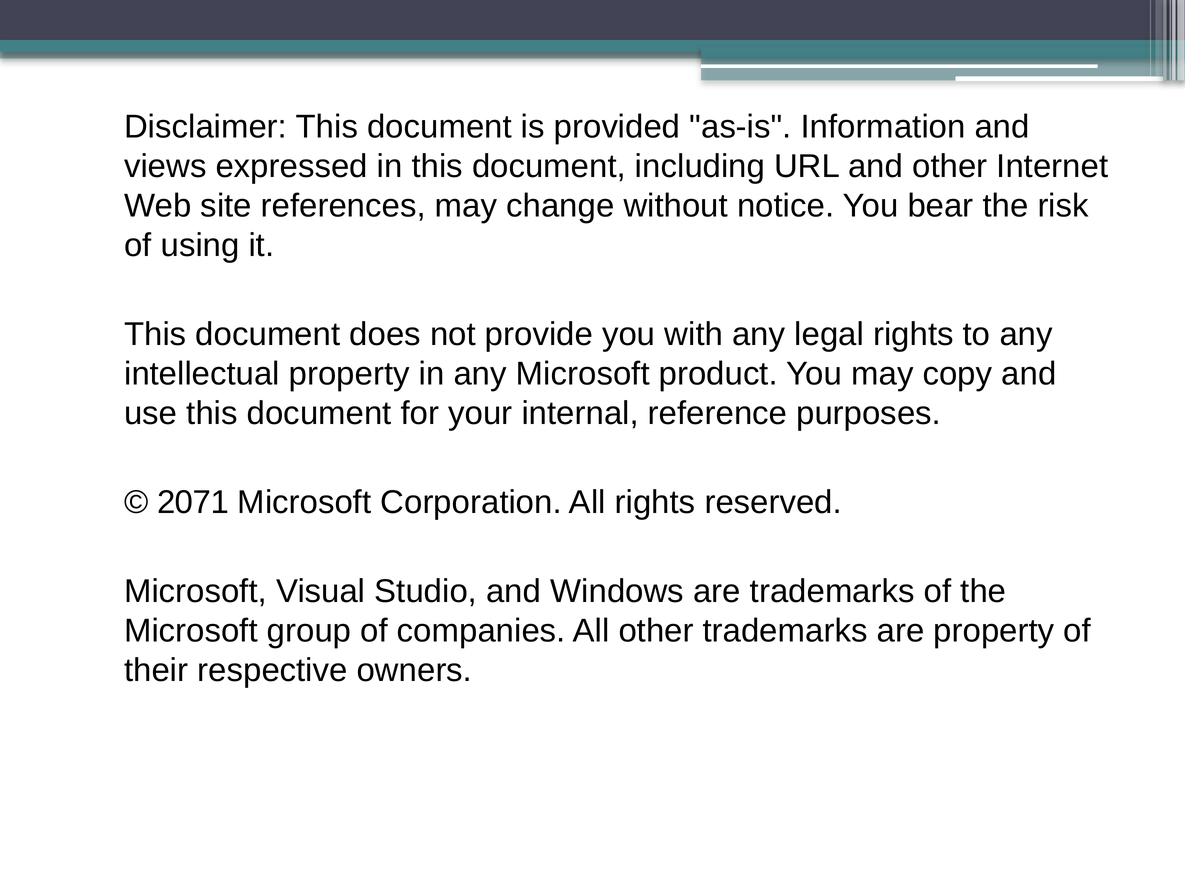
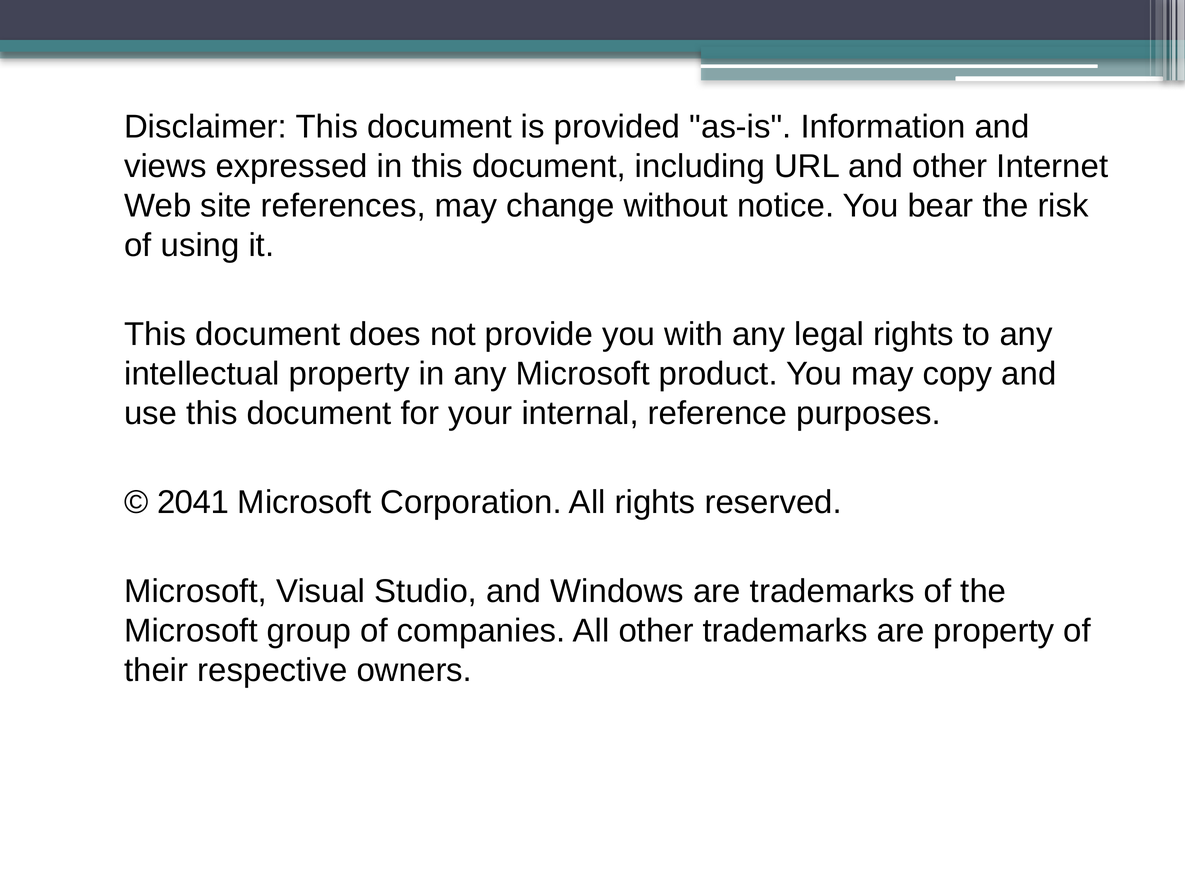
2071: 2071 -> 2041
